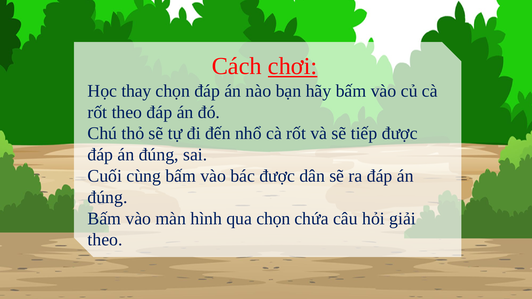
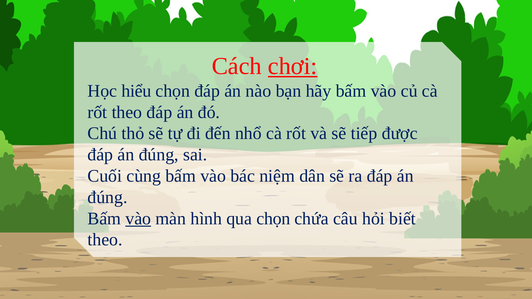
thay: thay -> hiểu
bác được: được -> niệm
vào at (138, 219) underline: none -> present
giải: giải -> biết
